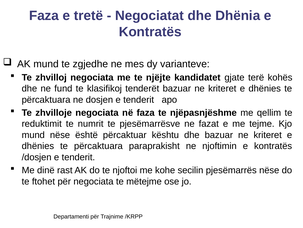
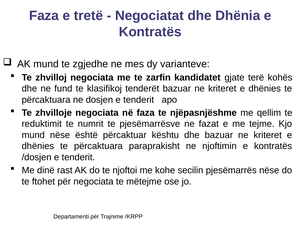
njëjte: njëjte -> zarfin
